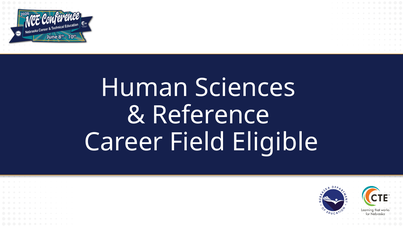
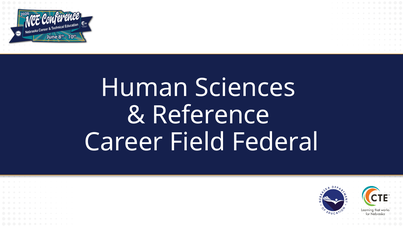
Eligible: Eligible -> Federal
